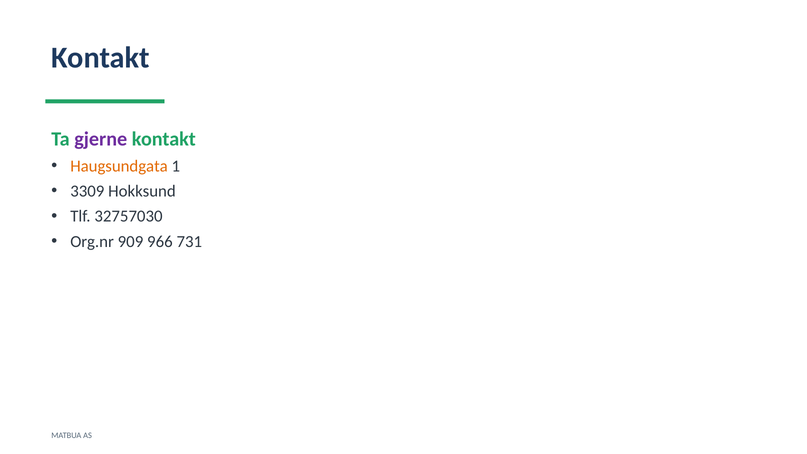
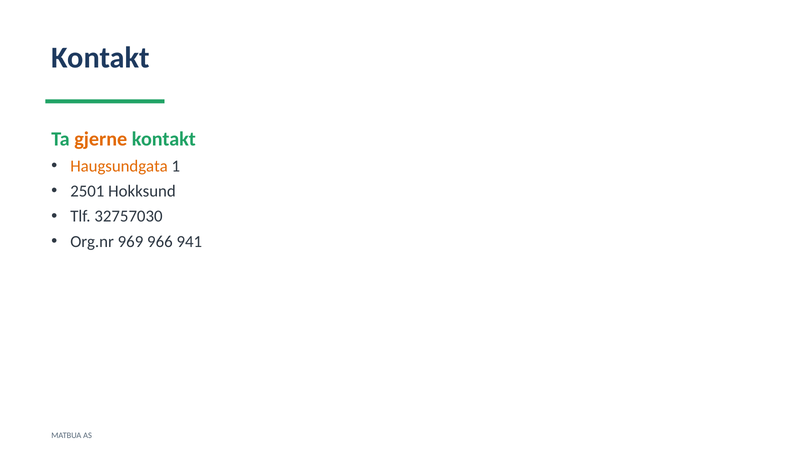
gjerne colour: purple -> orange
3309: 3309 -> 2501
909: 909 -> 969
731: 731 -> 941
